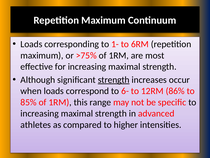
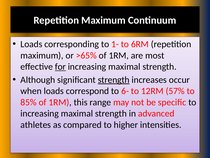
>75%: >75% -> >65%
for underline: none -> present
86%: 86% -> 57%
